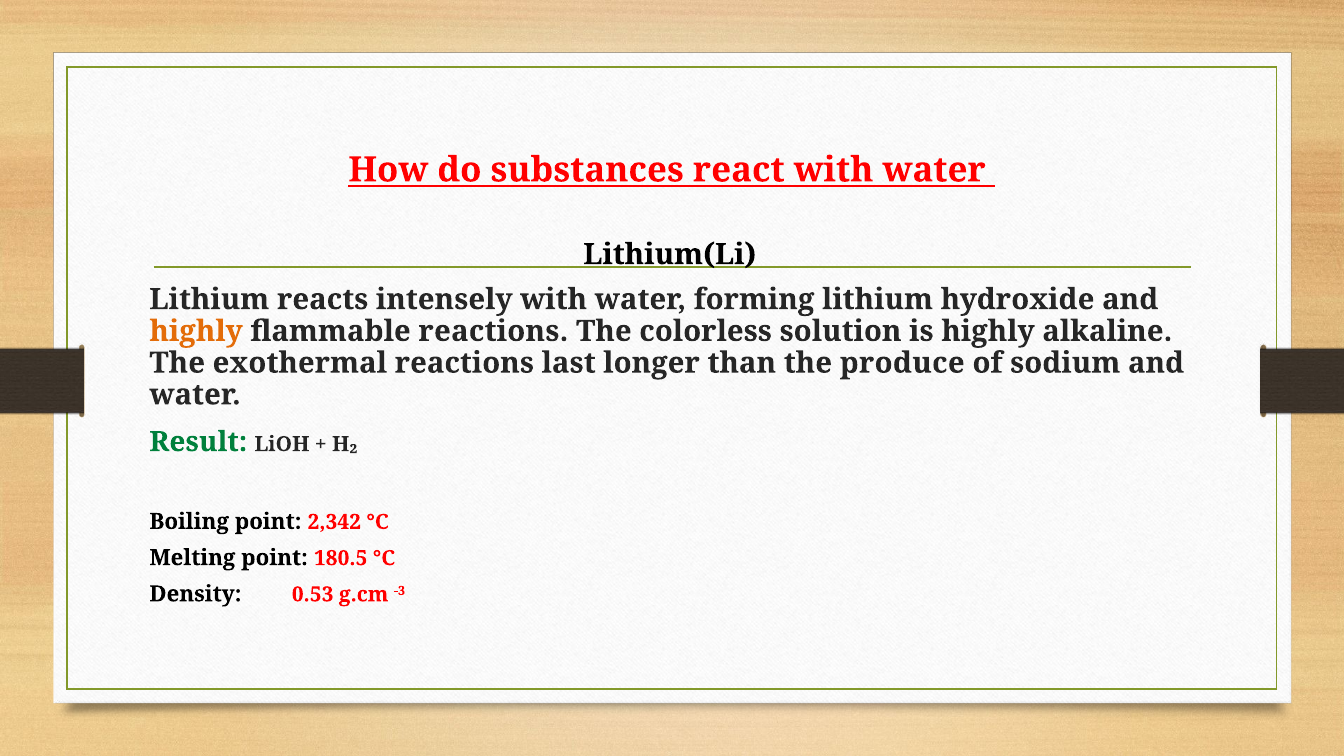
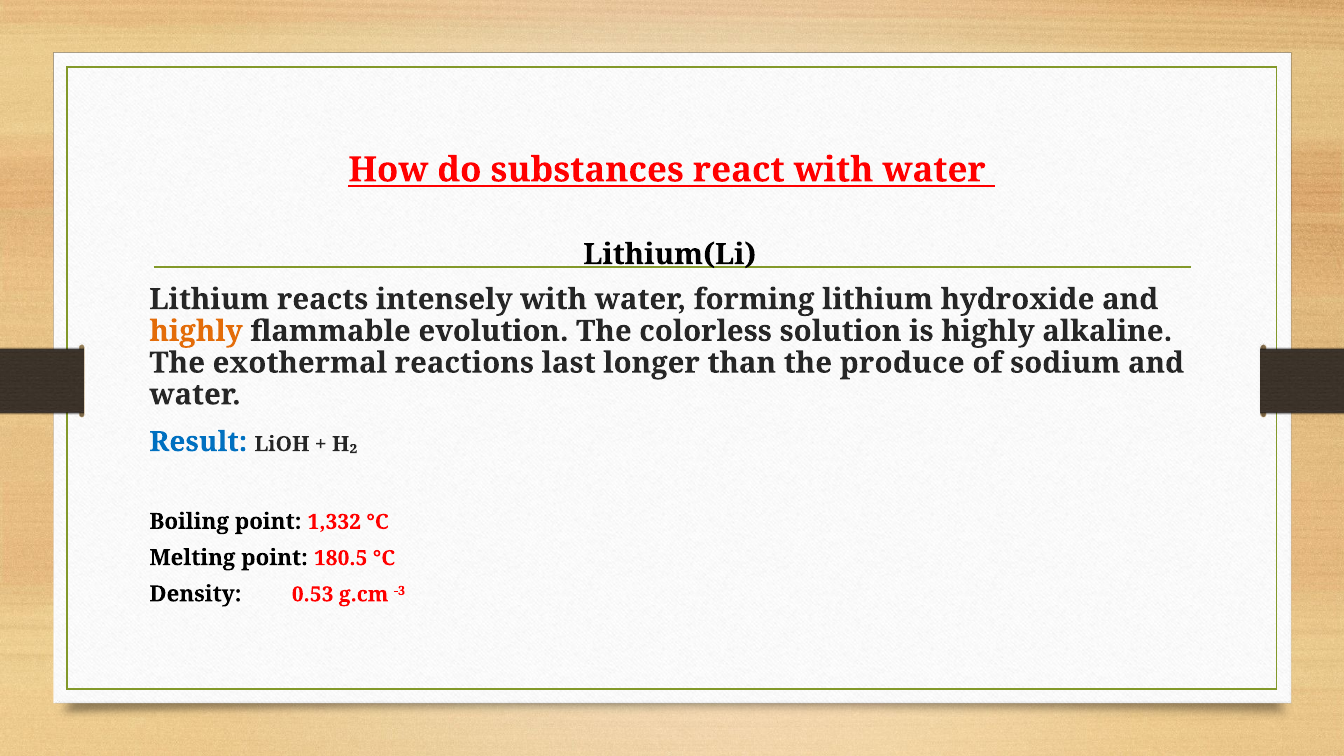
flammable reactions: reactions -> evolution
Result colour: green -> blue
2,342: 2,342 -> 1,332
